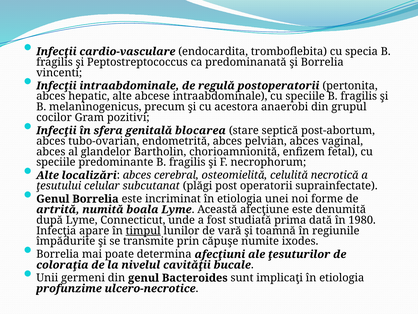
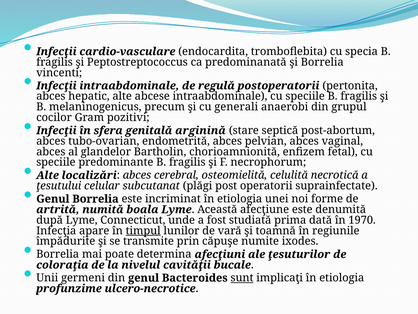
acestora: acestora -> generali
blocarea: blocarea -> arginină
1980: 1980 -> 1970
sunt underline: none -> present
